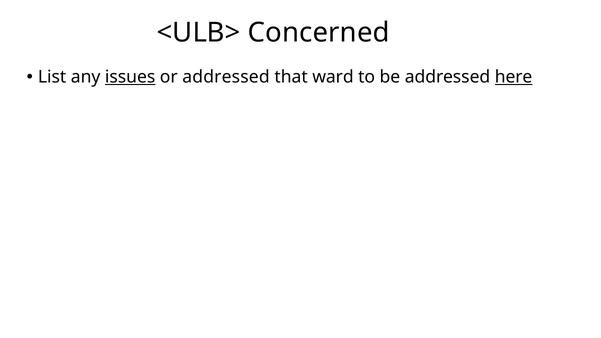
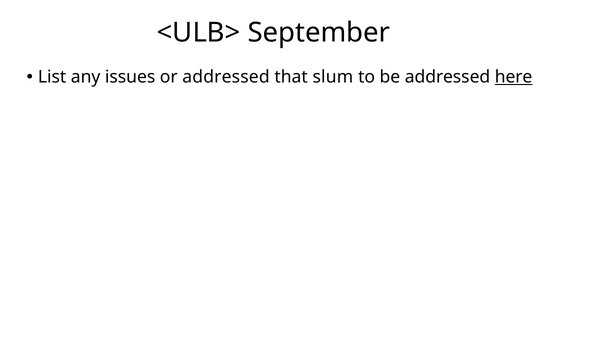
Concerned: Concerned -> September
issues underline: present -> none
ward: ward -> slum
